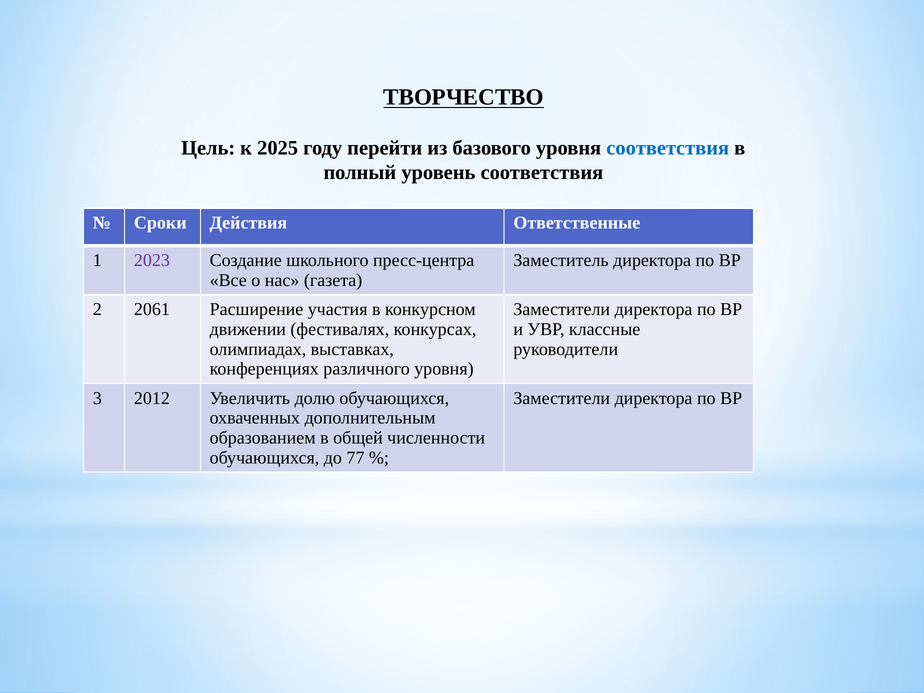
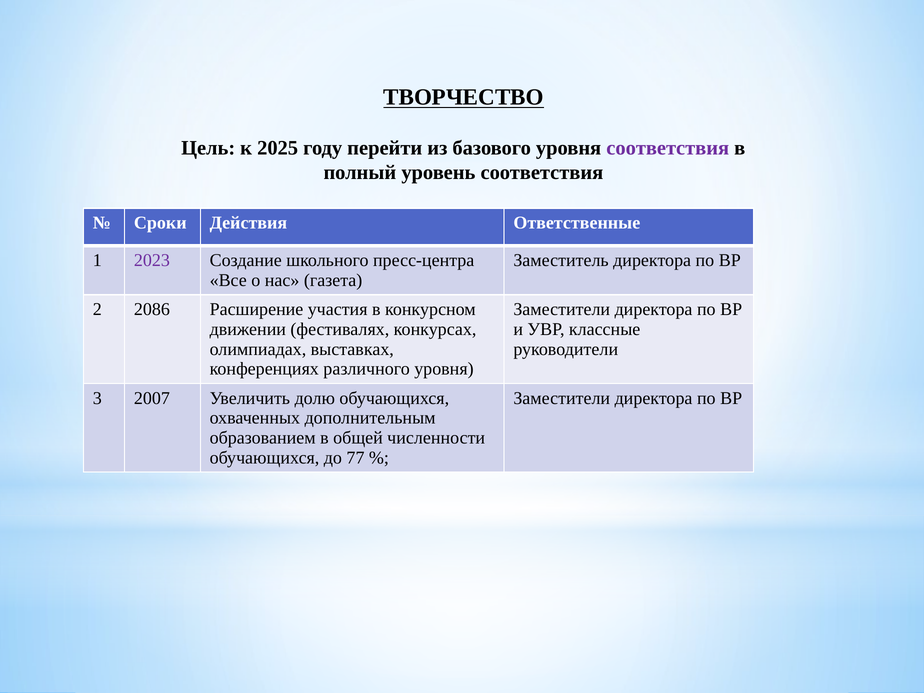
соответствия at (668, 148) colour: blue -> purple
2061: 2061 -> 2086
2012: 2012 -> 2007
